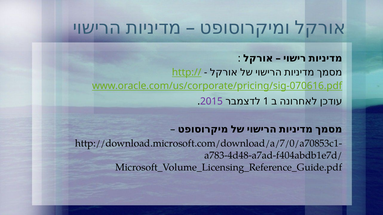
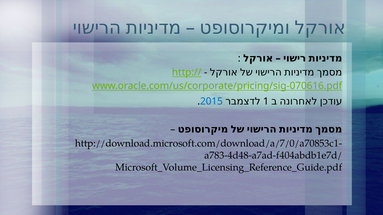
2015 colour: purple -> blue
